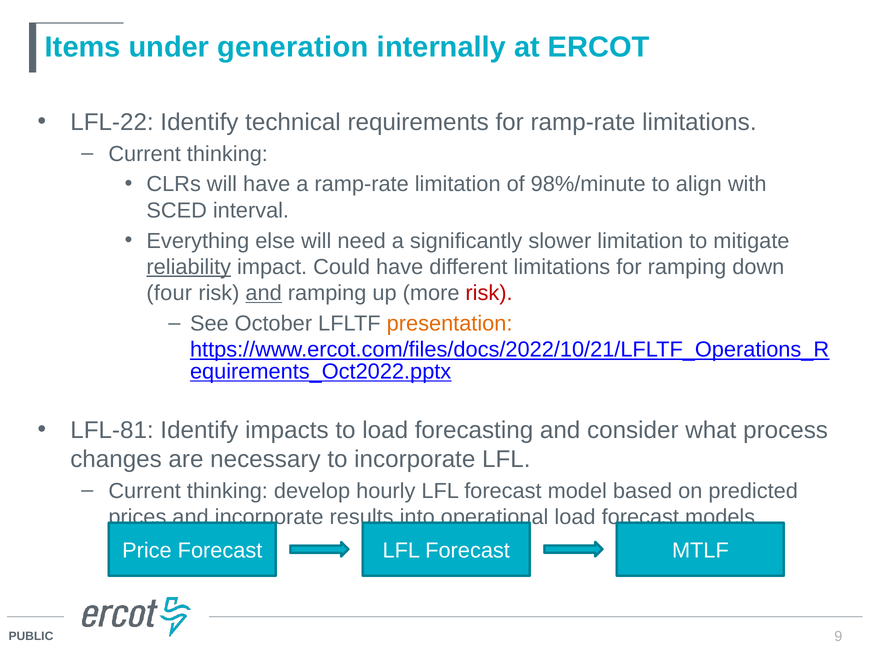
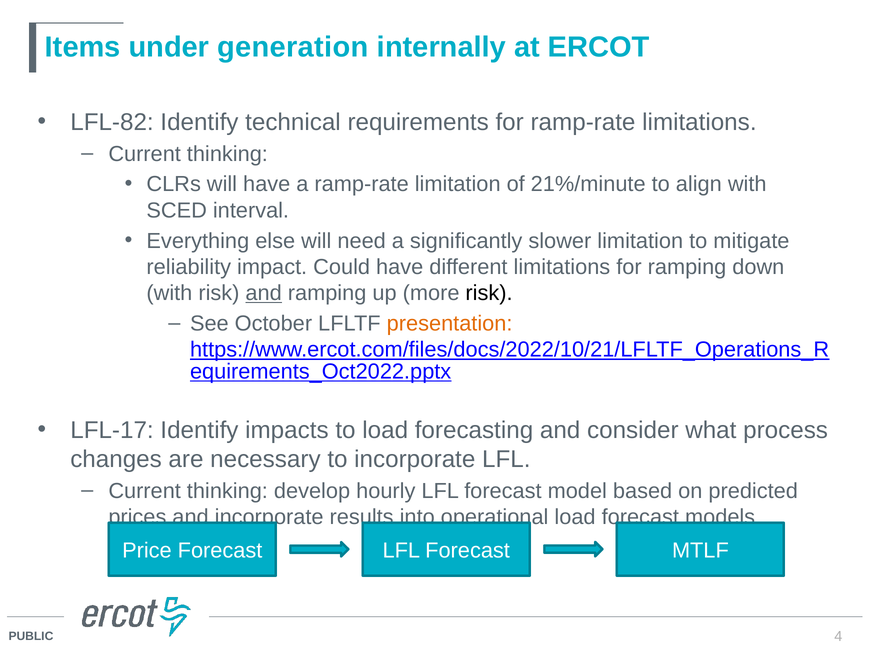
LFL-22: LFL-22 -> LFL-82
98%/minute: 98%/minute -> 21%/minute
reliability underline: present -> none
four at (169, 293): four -> with
risk at (489, 293) colour: red -> black
LFL-81: LFL-81 -> LFL-17
9: 9 -> 4
